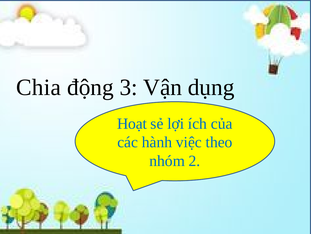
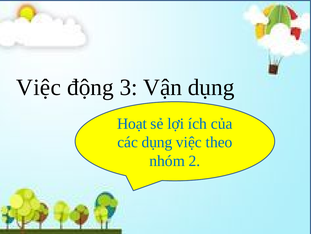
Chia at (39, 87): Chia -> Việc
các hành: hành -> dụng
